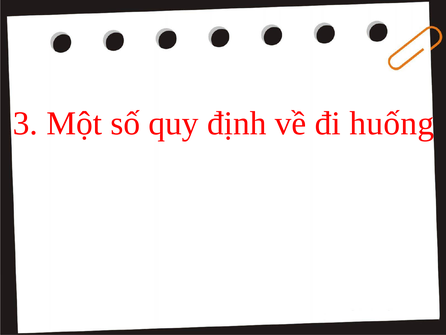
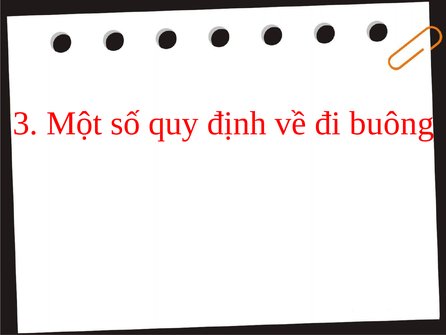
huống: huống -> buông
